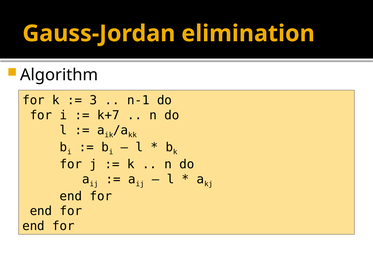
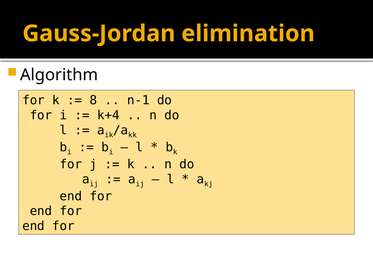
3: 3 -> 8
k+7: k+7 -> k+4
